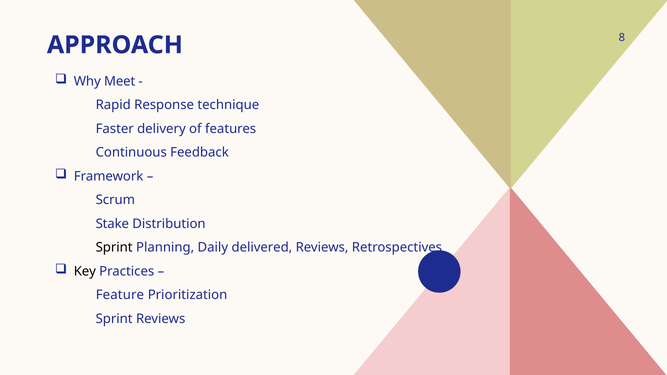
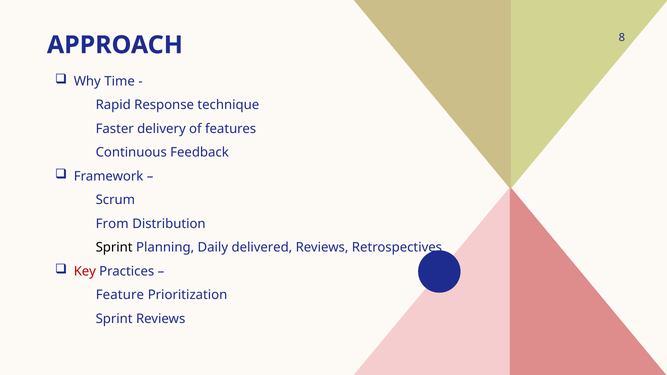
Meet: Meet -> Time
Stake: Stake -> From
Key colour: black -> red
